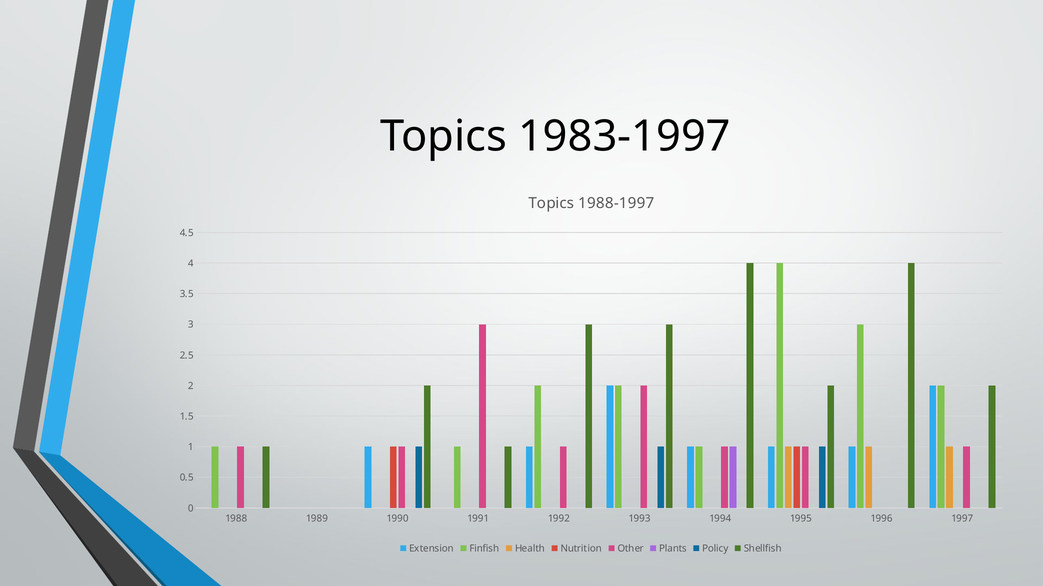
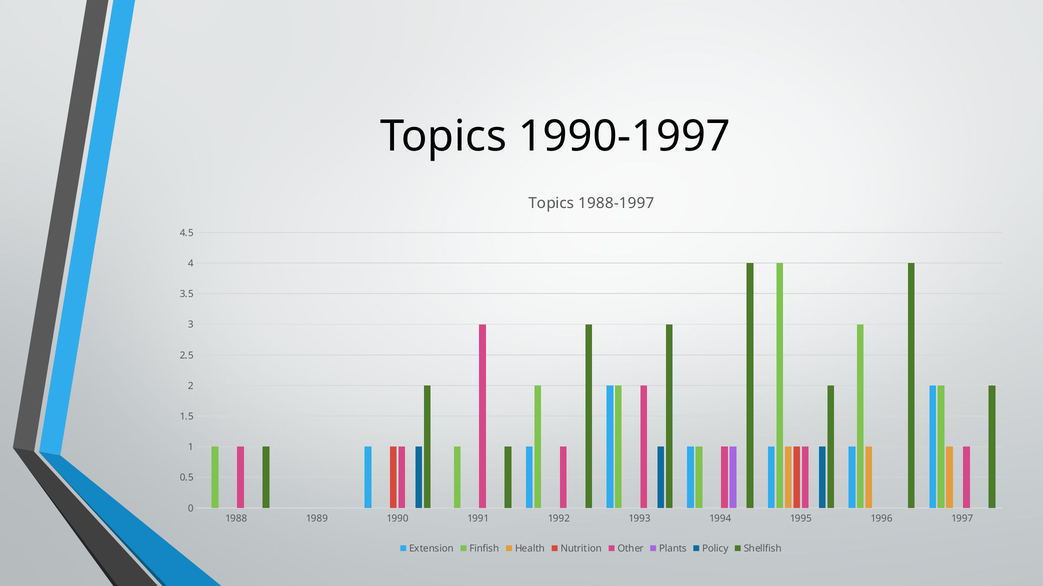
1983-1997: 1983-1997 -> 1990-1997
